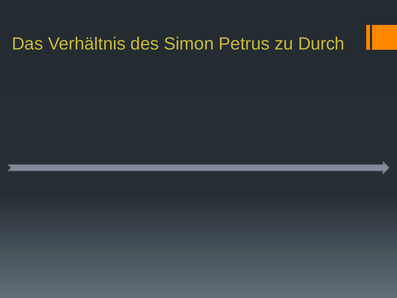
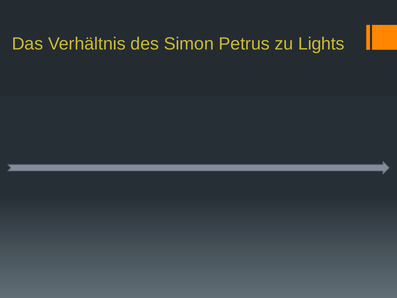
Durch: Durch -> Lights
